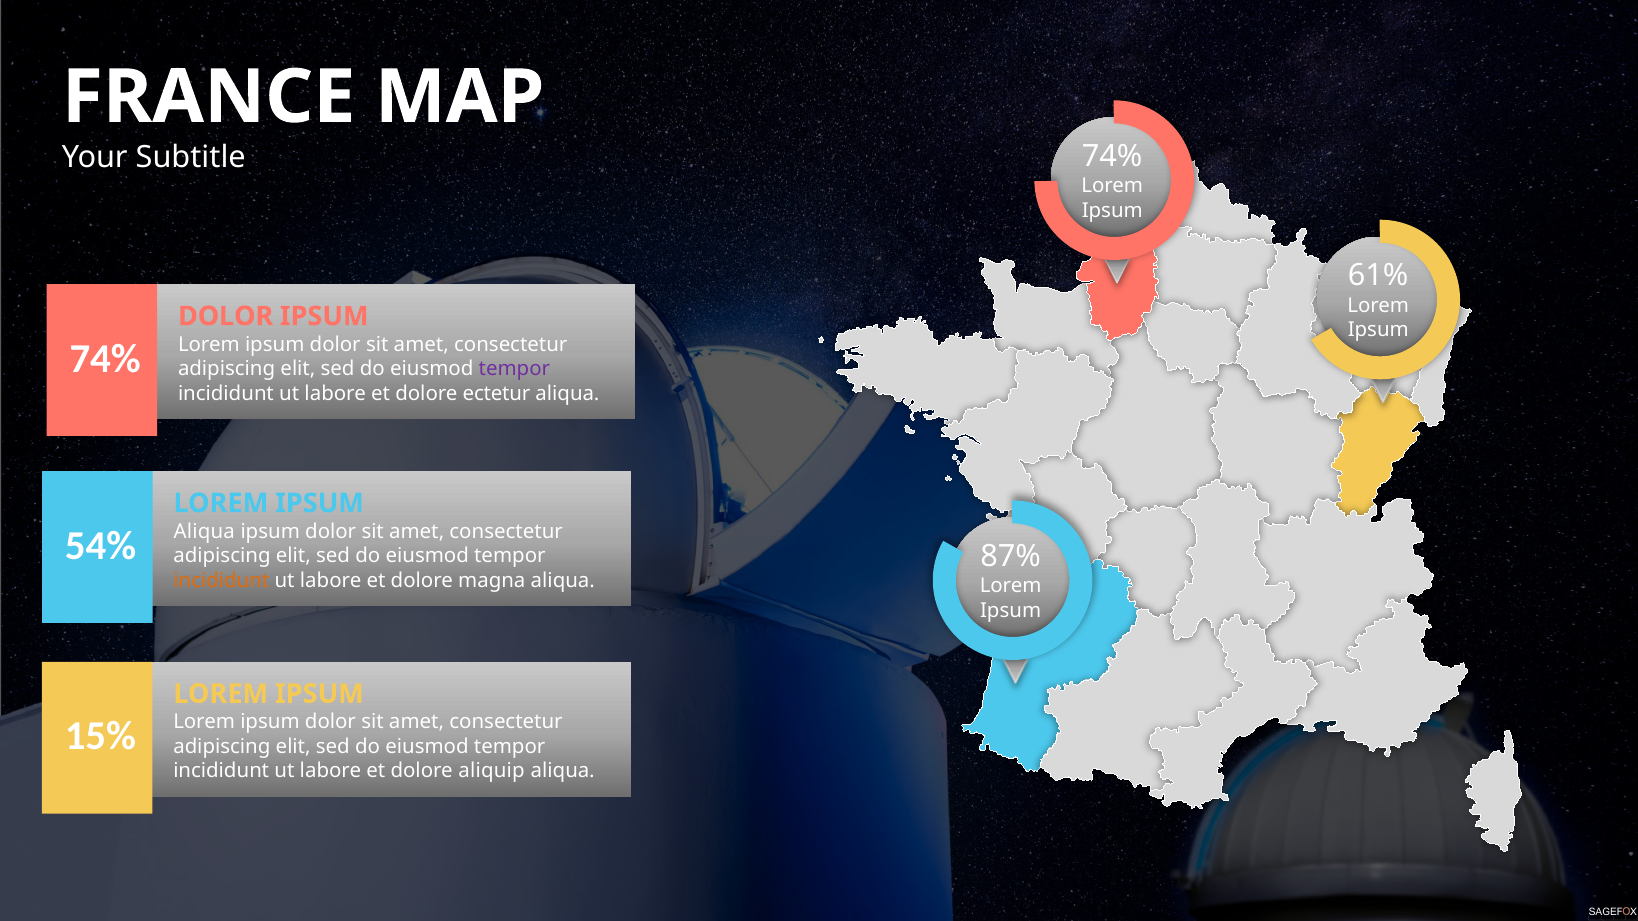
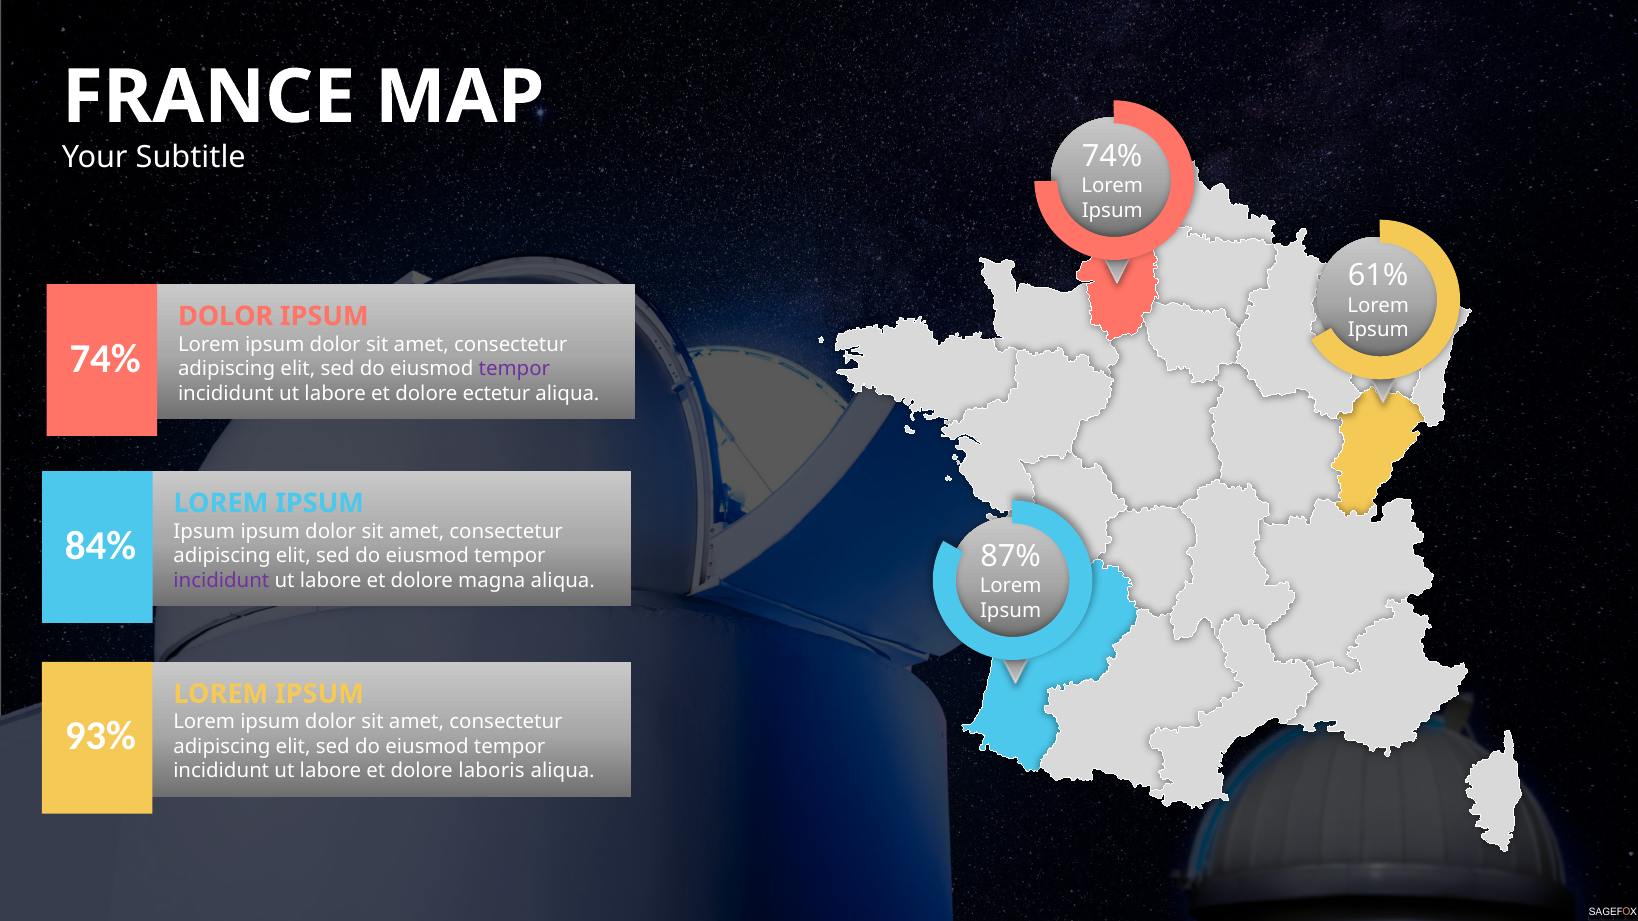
Aliqua at (204, 532): Aliqua -> Ipsum
54%: 54% -> 84%
incididunt at (221, 581) colour: orange -> purple
15%: 15% -> 93%
aliquip: aliquip -> laboris
